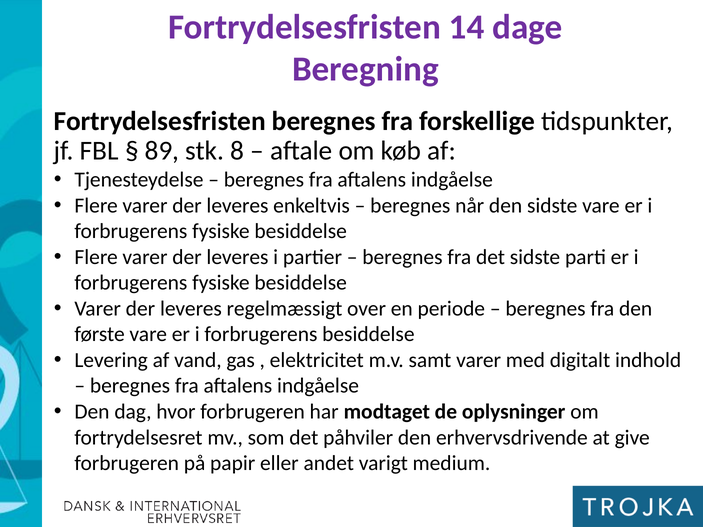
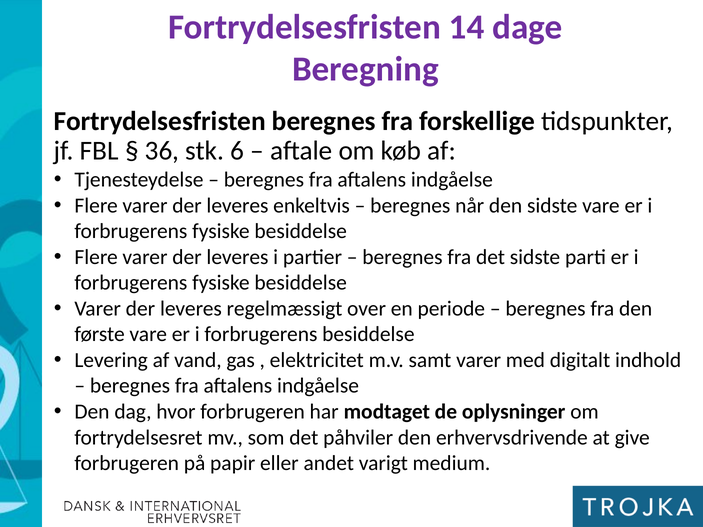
89: 89 -> 36
8: 8 -> 6
